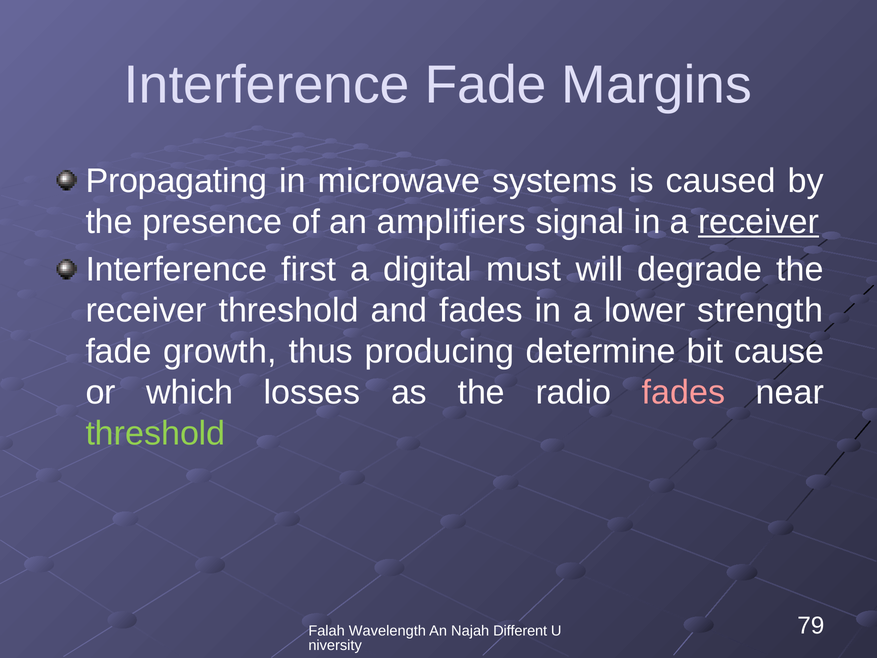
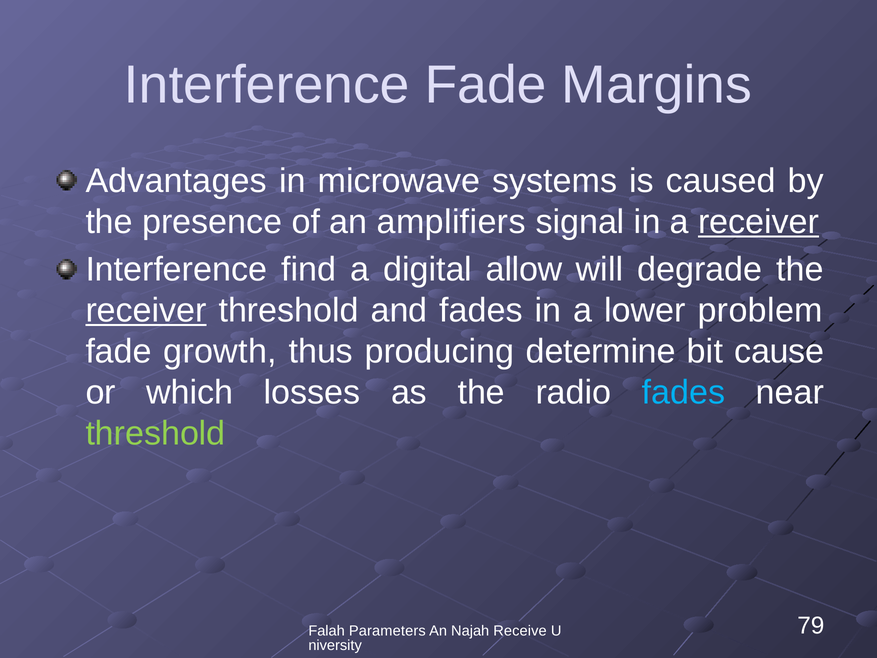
Propagating: Propagating -> Advantages
first: first -> find
must: must -> allow
receiver at (146, 310) underline: none -> present
strength: strength -> problem
fades at (683, 392) colour: pink -> light blue
Wavelength: Wavelength -> Parameters
Different: Different -> Receive
